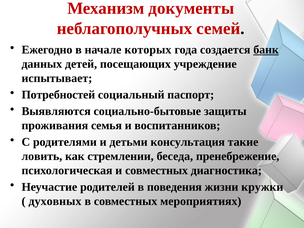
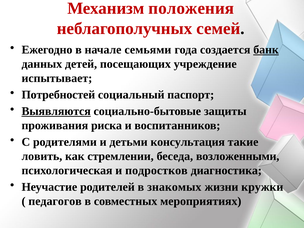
документы: документы -> положения
которых: которых -> семьями
Выявляются underline: none -> present
семья: семья -> риска
пренебрежение: пренебрежение -> возложенными
и совместных: совместных -> подростков
поведения: поведения -> знакомых
духовных: духовных -> педагогов
